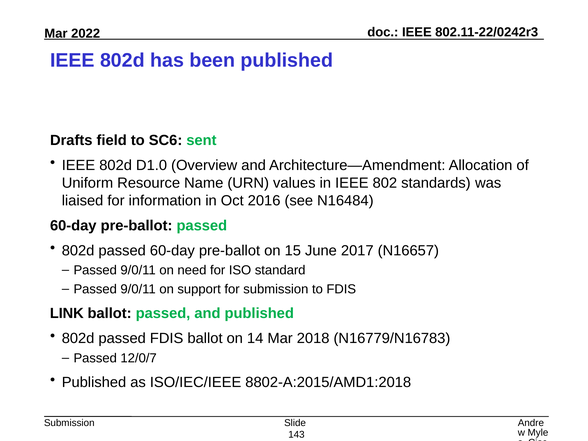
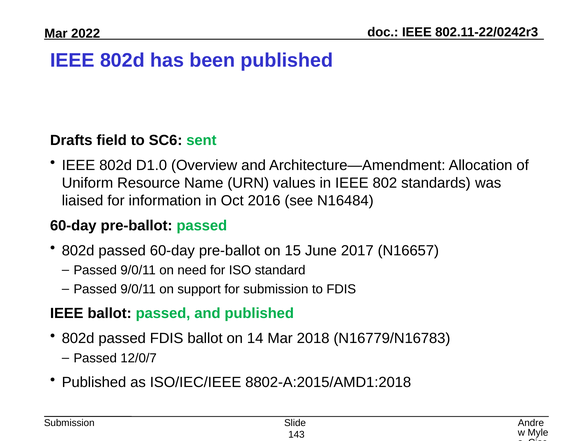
LINK at (67, 313): LINK -> IEEE
